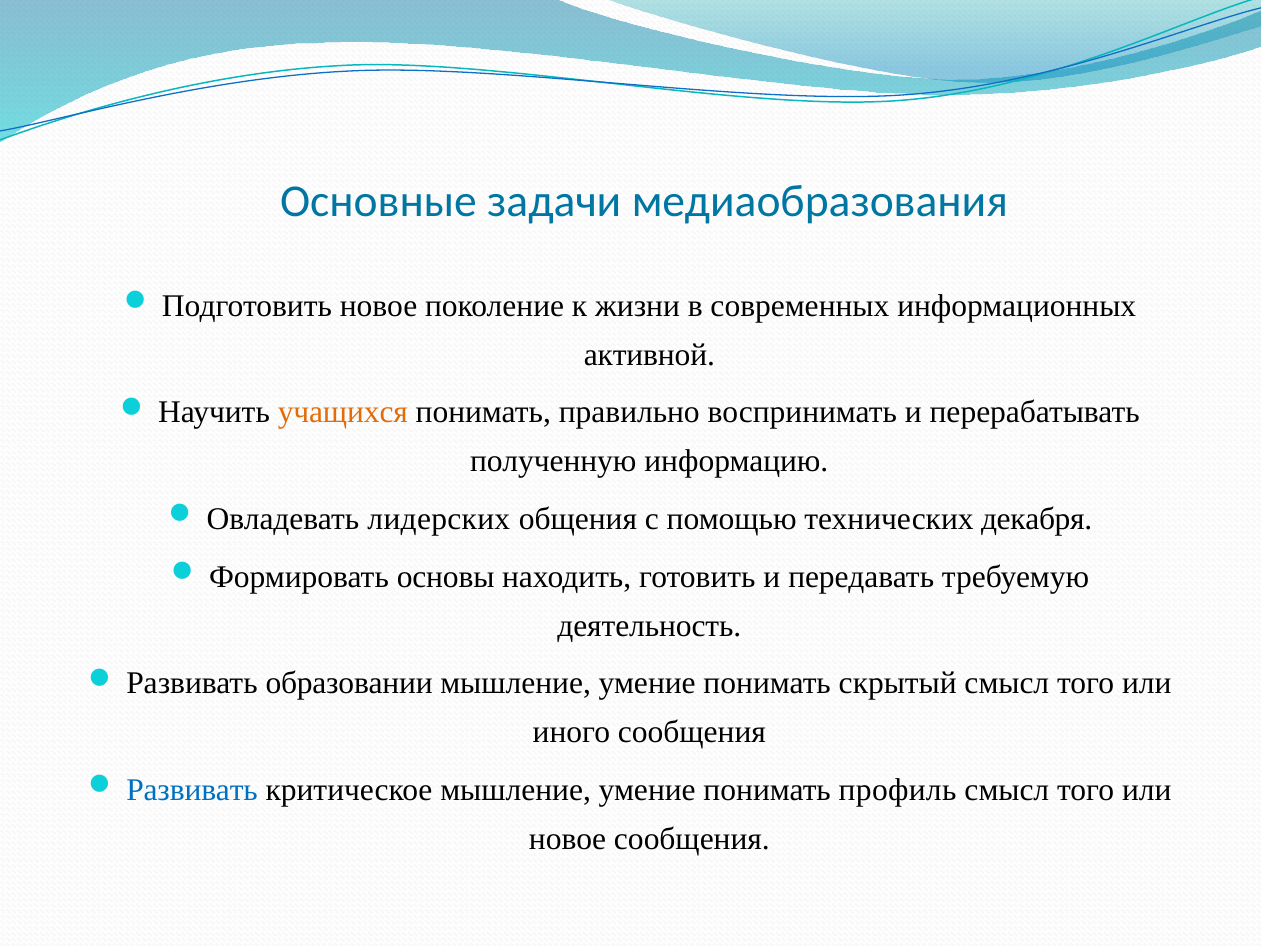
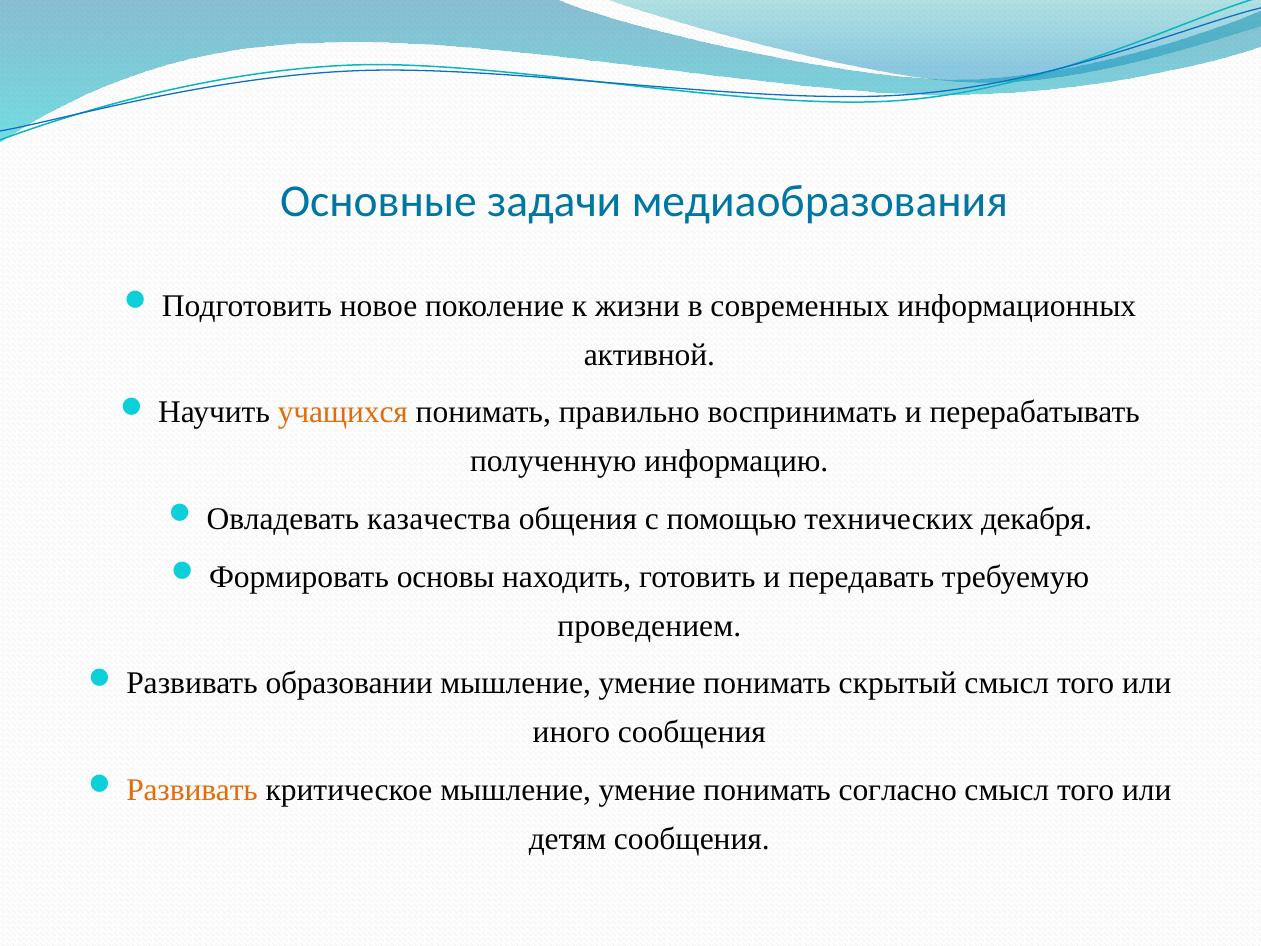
лидерских: лидерских -> казачества
деятельность: деятельность -> проведением
Развивать at (192, 790) colour: blue -> orange
профиль: профиль -> согласно
новое at (568, 839): новое -> детям
